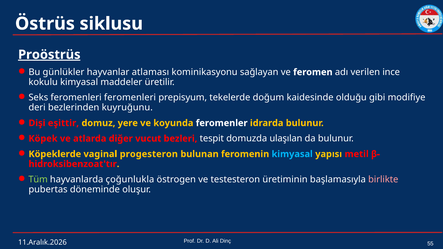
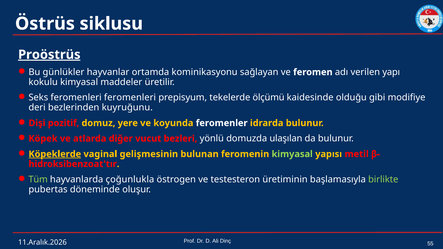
atlaması: atlaması -> ortamda
ince: ince -> yapı
doğum: doğum -> ölçümü
eşittir: eşittir -> pozitif
tespit: tespit -> yönlü
Köpeklerde underline: none -> present
progesteron: progesteron -> gelişmesinin
kimyasal at (292, 154) colour: light blue -> light green
birlikte colour: pink -> light green
